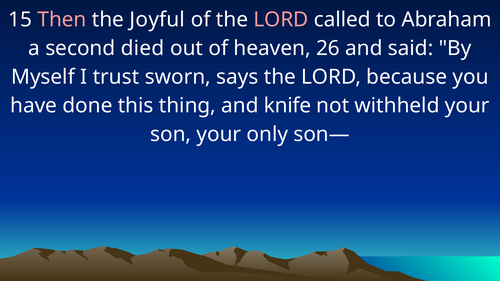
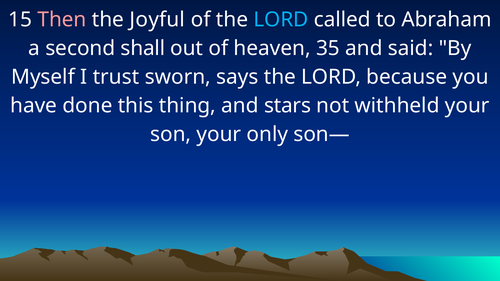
LORD at (281, 20) colour: pink -> light blue
died: died -> shall
26: 26 -> 35
knife: knife -> stars
